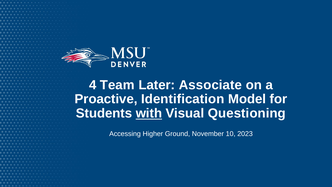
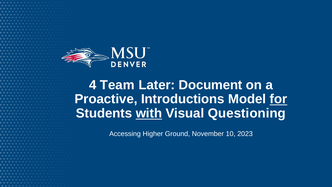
Associate: Associate -> Document
Identification: Identification -> Introductions
for underline: none -> present
